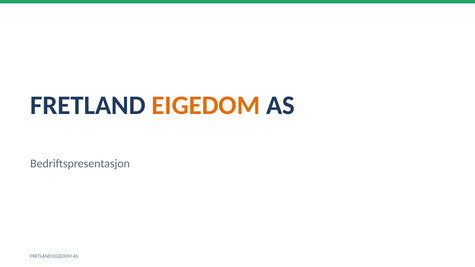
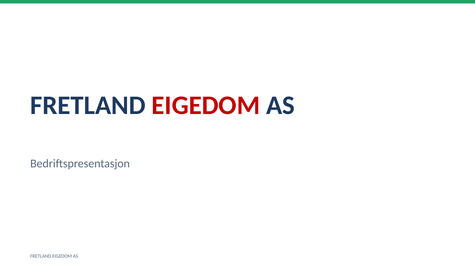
EIGEDOM at (206, 105) colour: orange -> red
